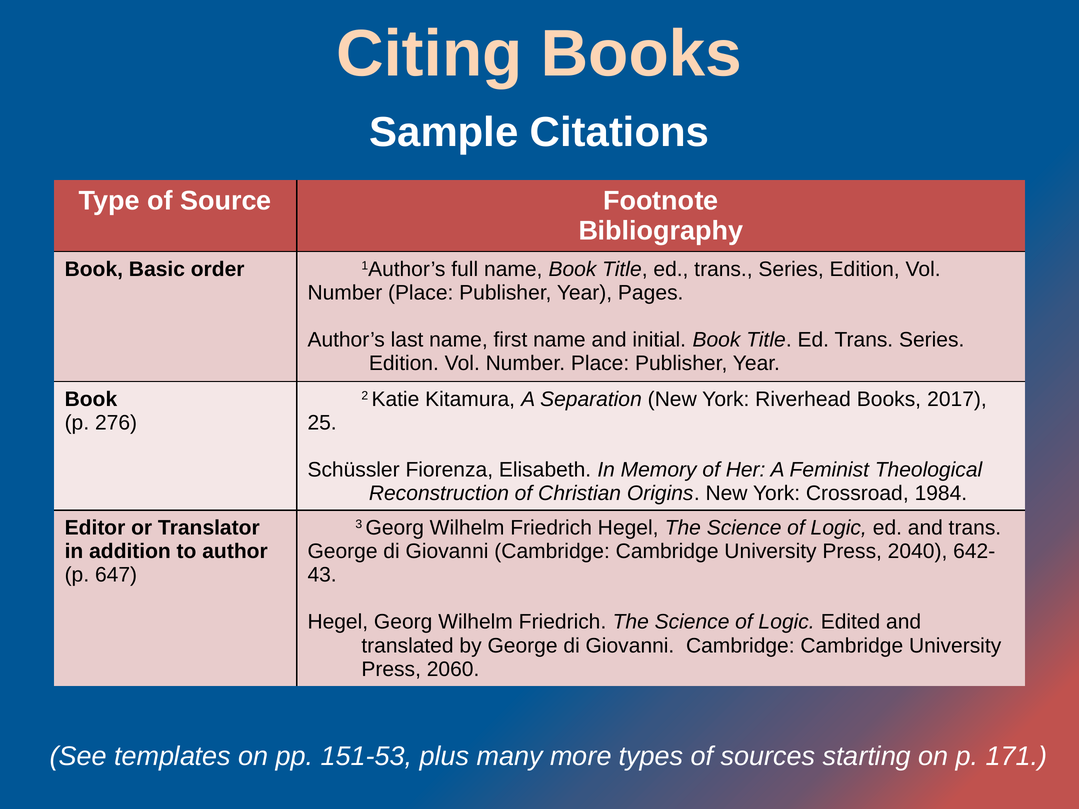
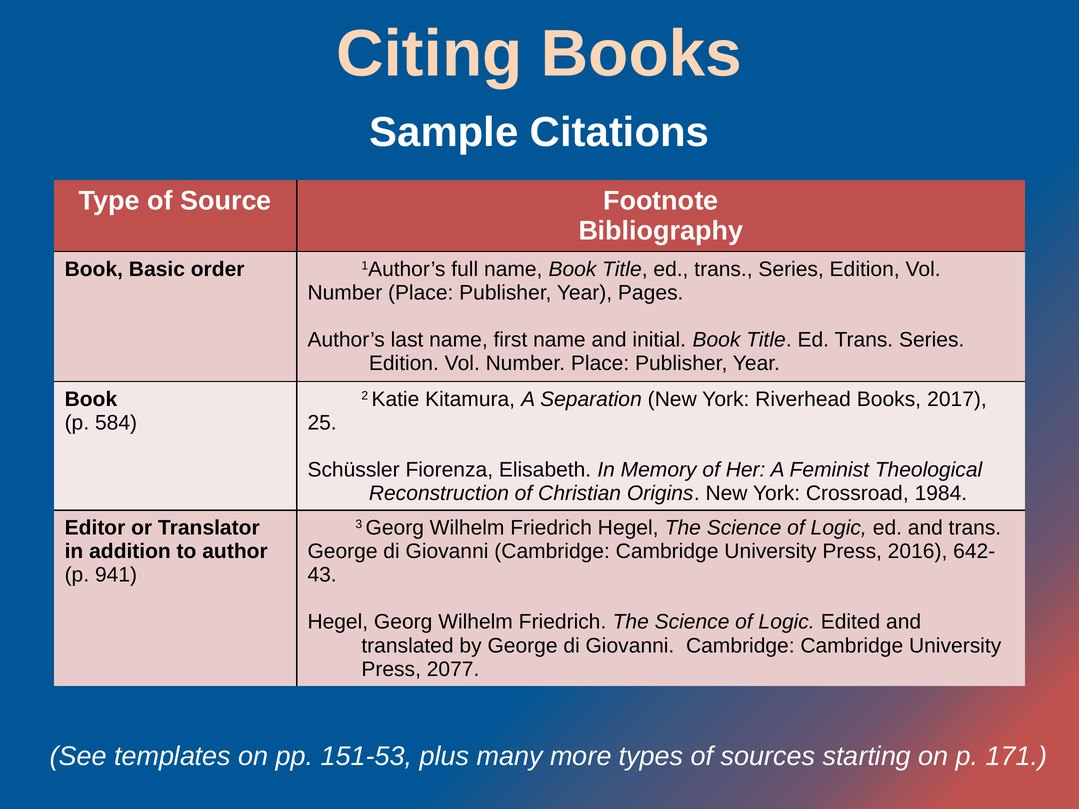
276: 276 -> 584
2040: 2040 -> 2016
647: 647 -> 941
2060: 2060 -> 2077
